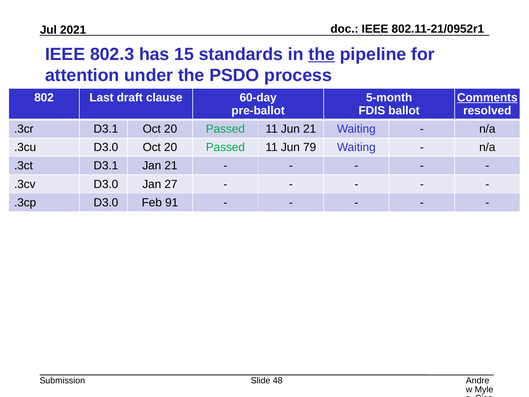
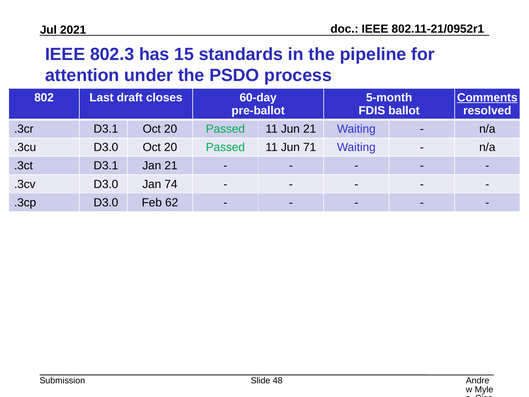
the at (322, 54) underline: present -> none
clause: clause -> closes
79: 79 -> 71
27: 27 -> 74
91: 91 -> 62
